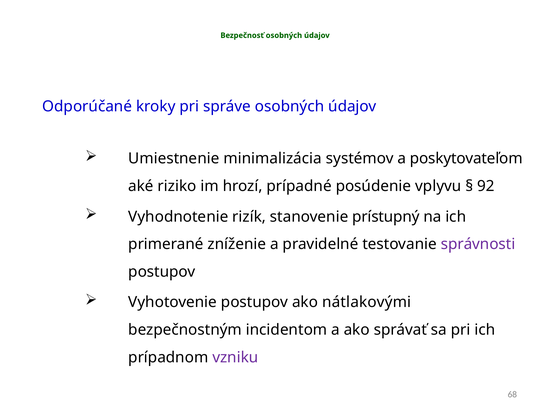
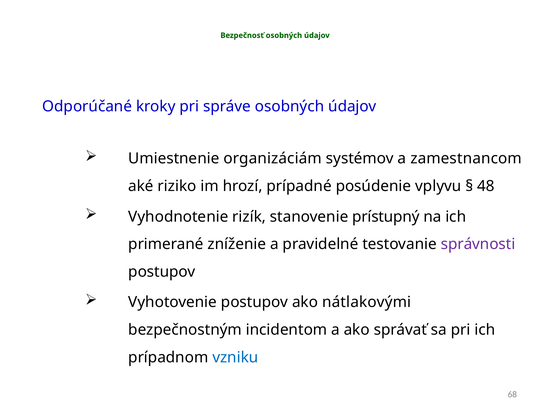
minimalizácia: minimalizácia -> organizáciám
poskytovateľom: poskytovateľom -> zamestnancom
92: 92 -> 48
vzniku colour: purple -> blue
